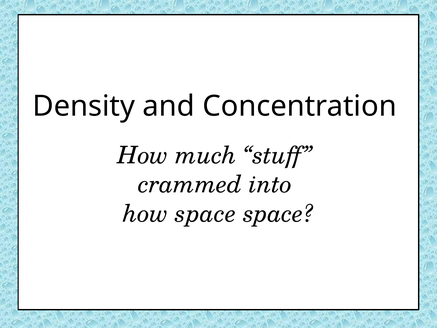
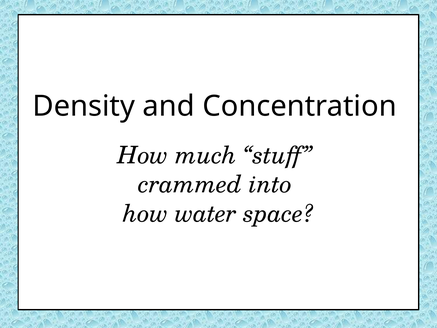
how space: space -> water
